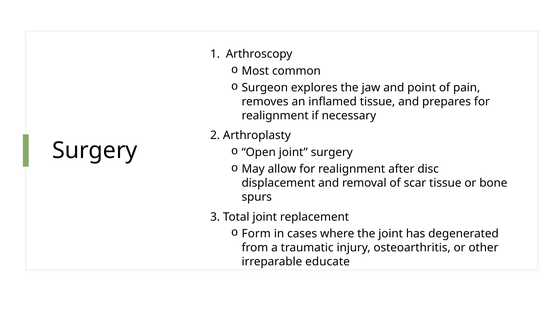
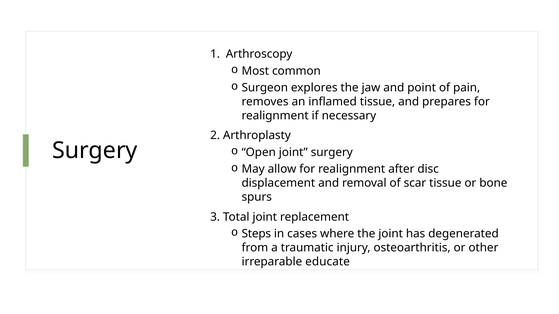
Form: Form -> Steps
